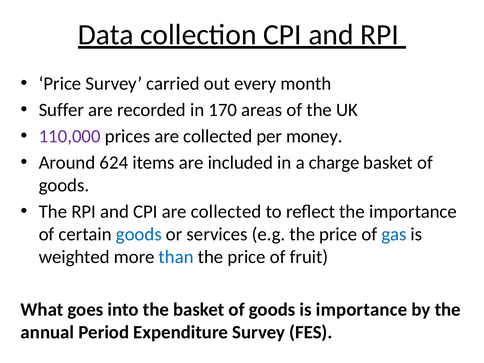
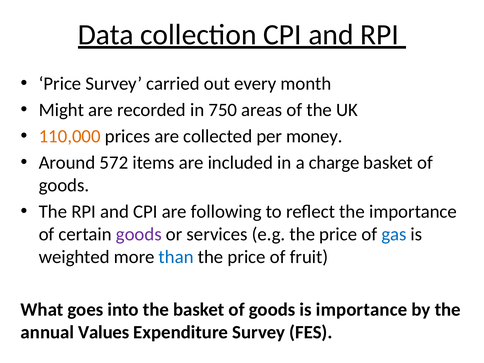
Suffer: Suffer -> Might
170: 170 -> 750
110,000 colour: purple -> orange
624: 624 -> 572
CPI are collected: collected -> following
goods at (139, 234) colour: blue -> purple
Period: Period -> Values
